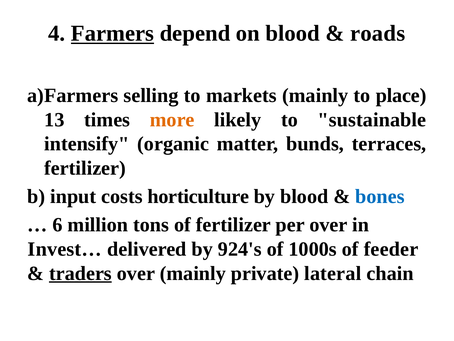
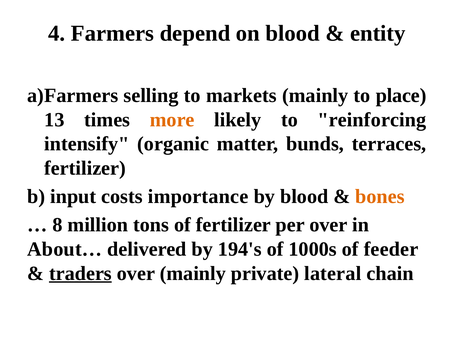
Farmers underline: present -> none
roads: roads -> entity
sustainable: sustainable -> reinforcing
horticulture: horticulture -> importance
bones colour: blue -> orange
6: 6 -> 8
Invest…: Invest… -> About…
924's: 924's -> 194's
